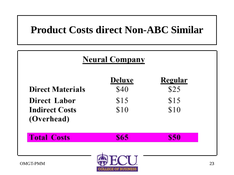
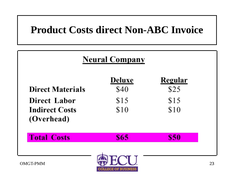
Similar: Similar -> Invoice
